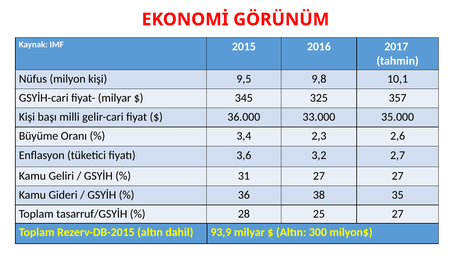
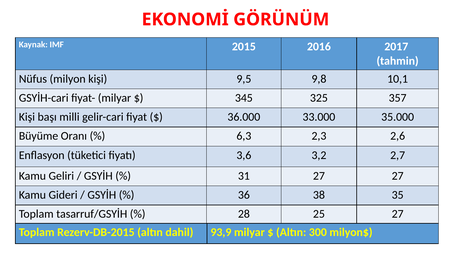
3,4: 3,4 -> 6,3
